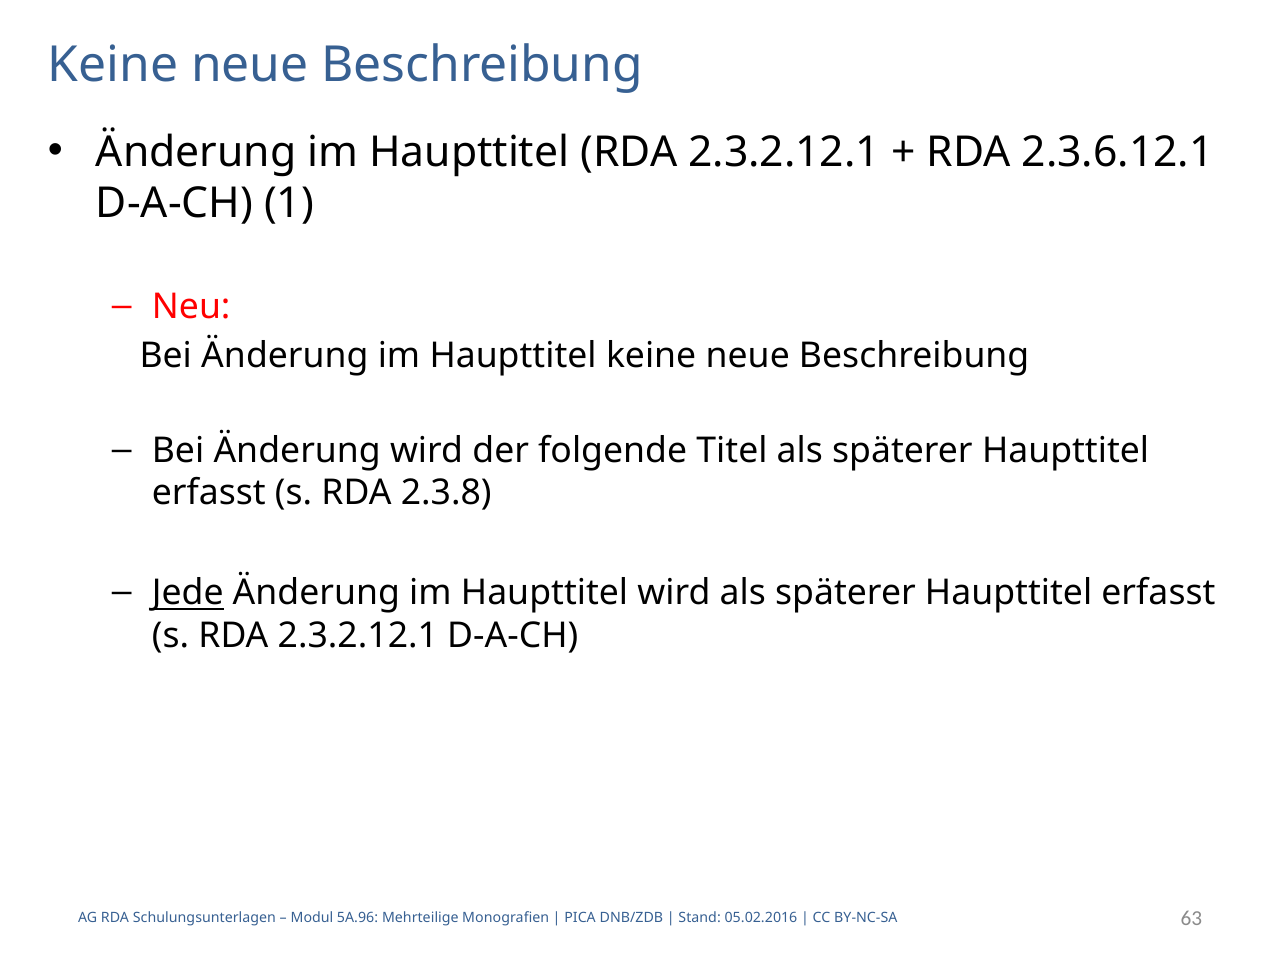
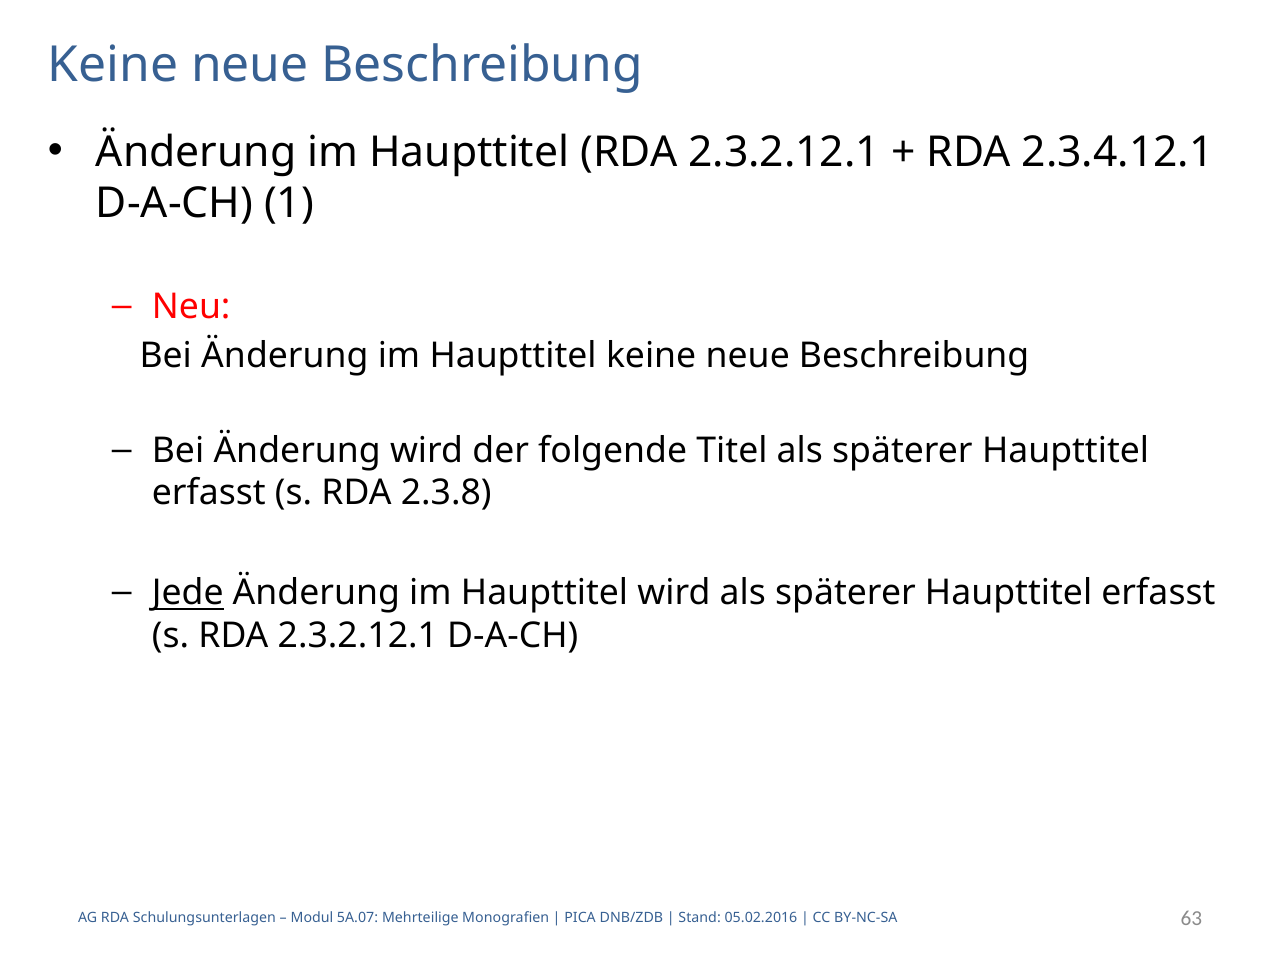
2.3.6.12.1: 2.3.6.12.1 -> 2.3.4.12.1
5A.96: 5A.96 -> 5A.07
